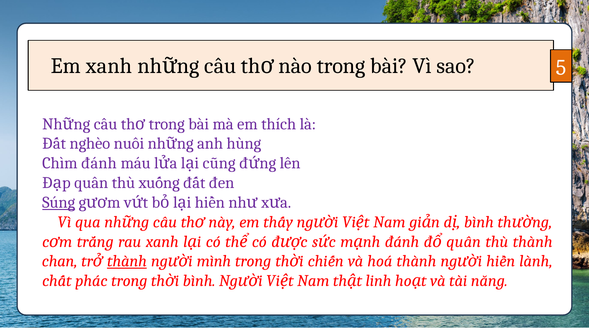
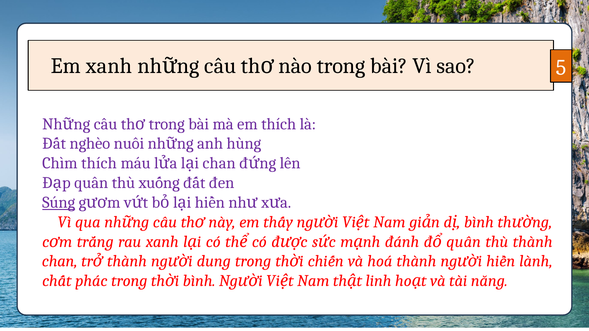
Chìm đánh: đánh -> thích
cũng at (219, 163): cũng -> chan
thành at (127, 261) underline: present -> none
mình: mình -> dung
